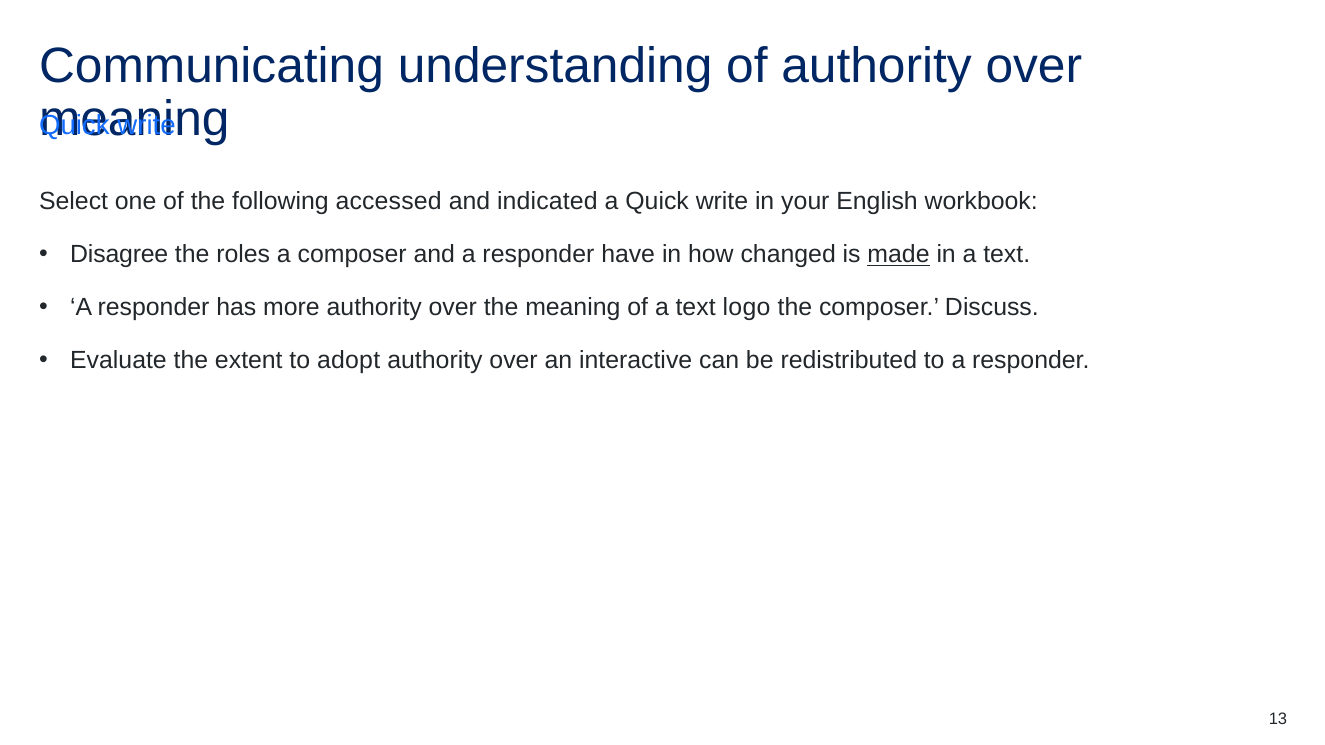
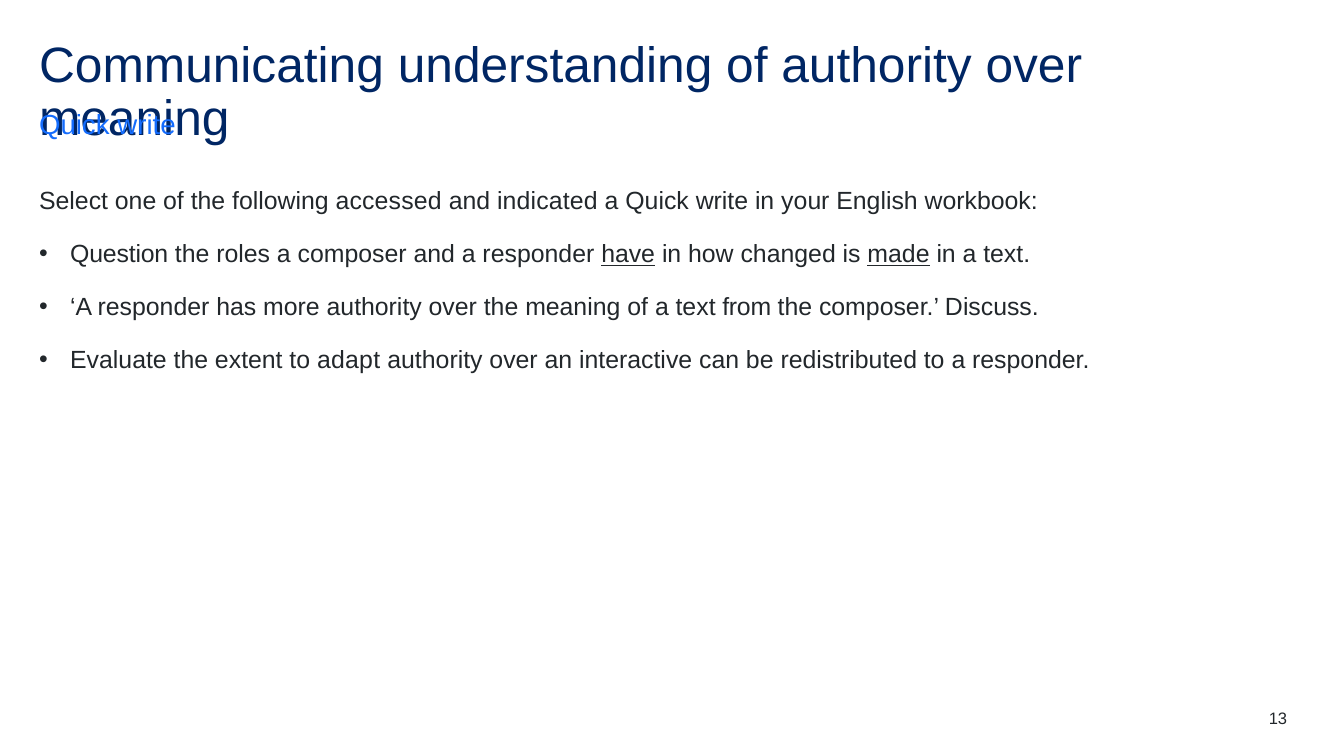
Disagree: Disagree -> Question
have underline: none -> present
logo: logo -> from
adopt: adopt -> adapt
